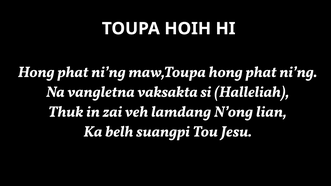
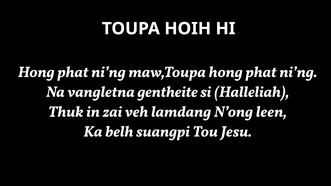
vaksakta: vaksakta -> gentheite
lian: lian -> leen
